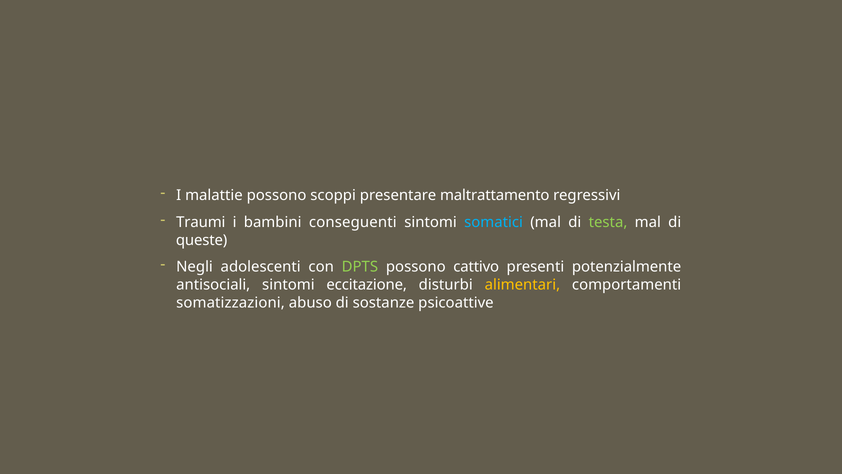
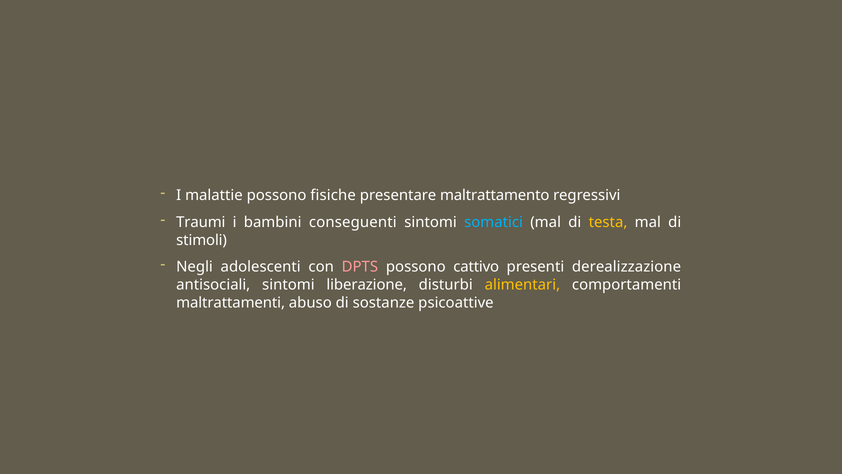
scoppi: scoppi -> fisiche
testa colour: light green -> yellow
queste: queste -> stimoli
DPTS colour: light green -> pink
potenzialmente: potenzialmente -> derealizzazione
eccitazione: eccitazione -> liberazione
somatizzazioni: somatizzazioni -> maltrattamenti
